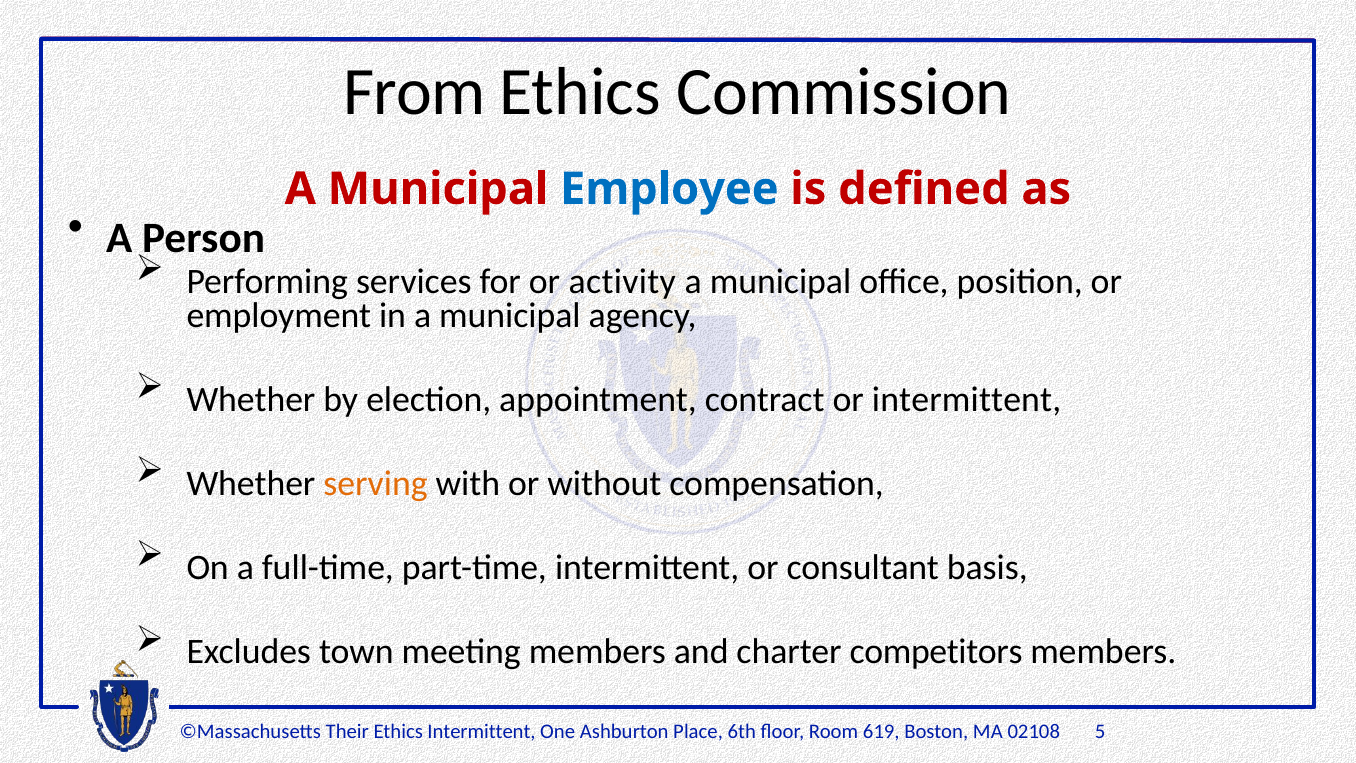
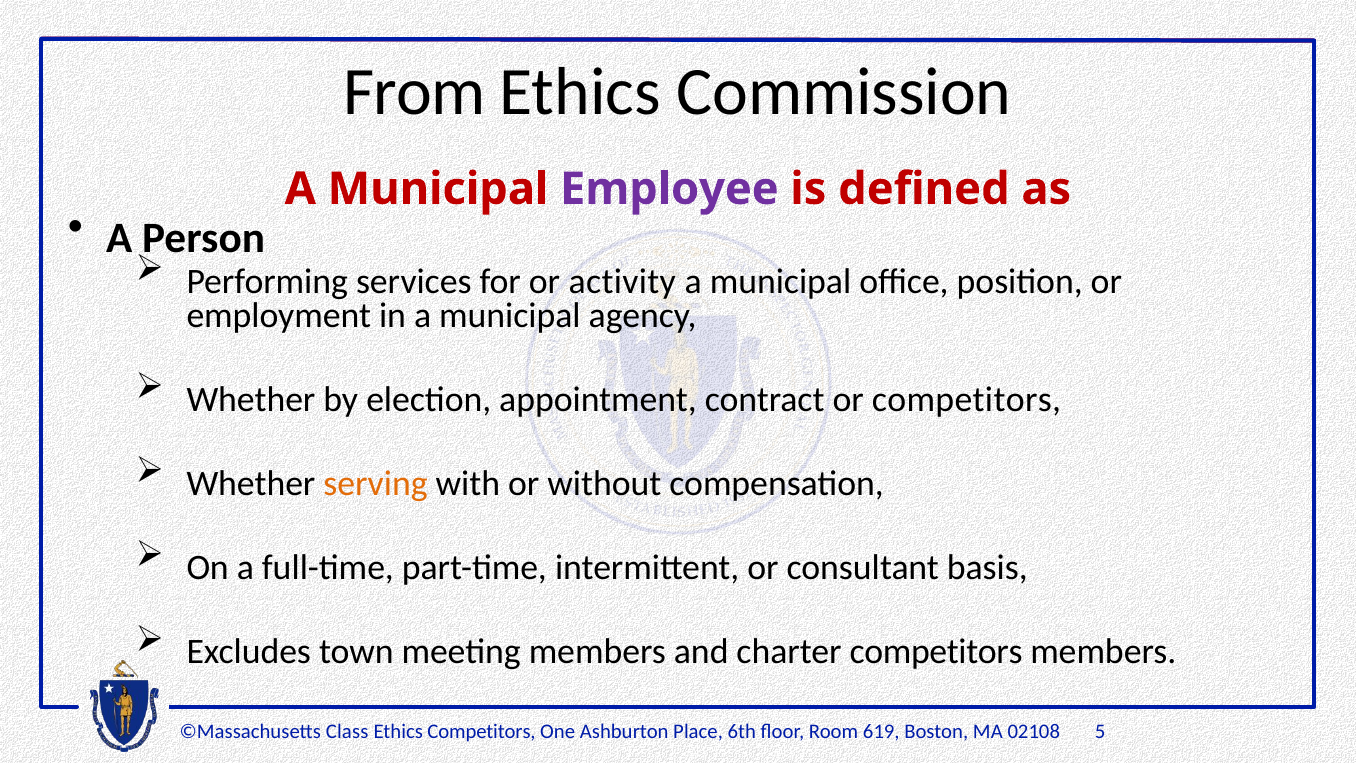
Employee colour: blue -> purple
or intermittent: intermittent -> competitors
Their: Their -> Class
Ethics Intermittent: Intermittent -> Competitors
